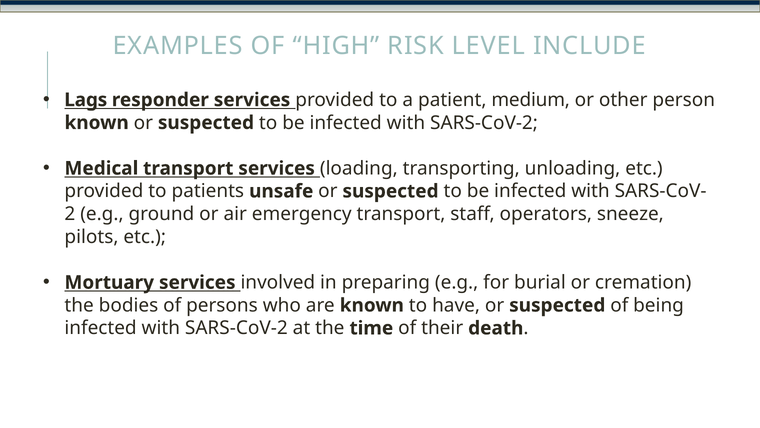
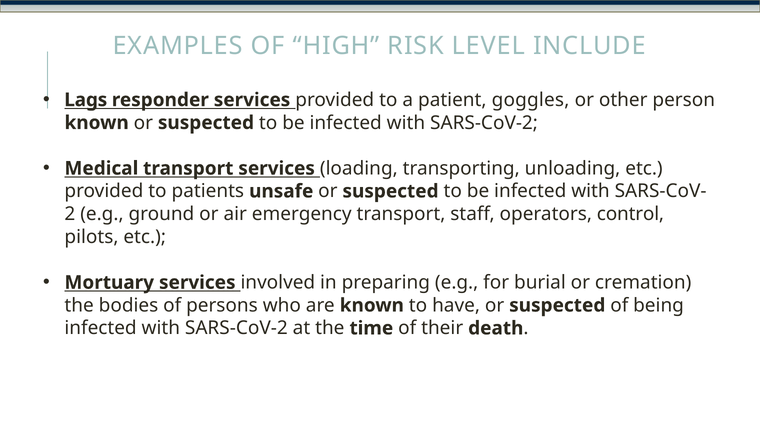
medium: medium -> goggles
sneeze: sneeze -> control
